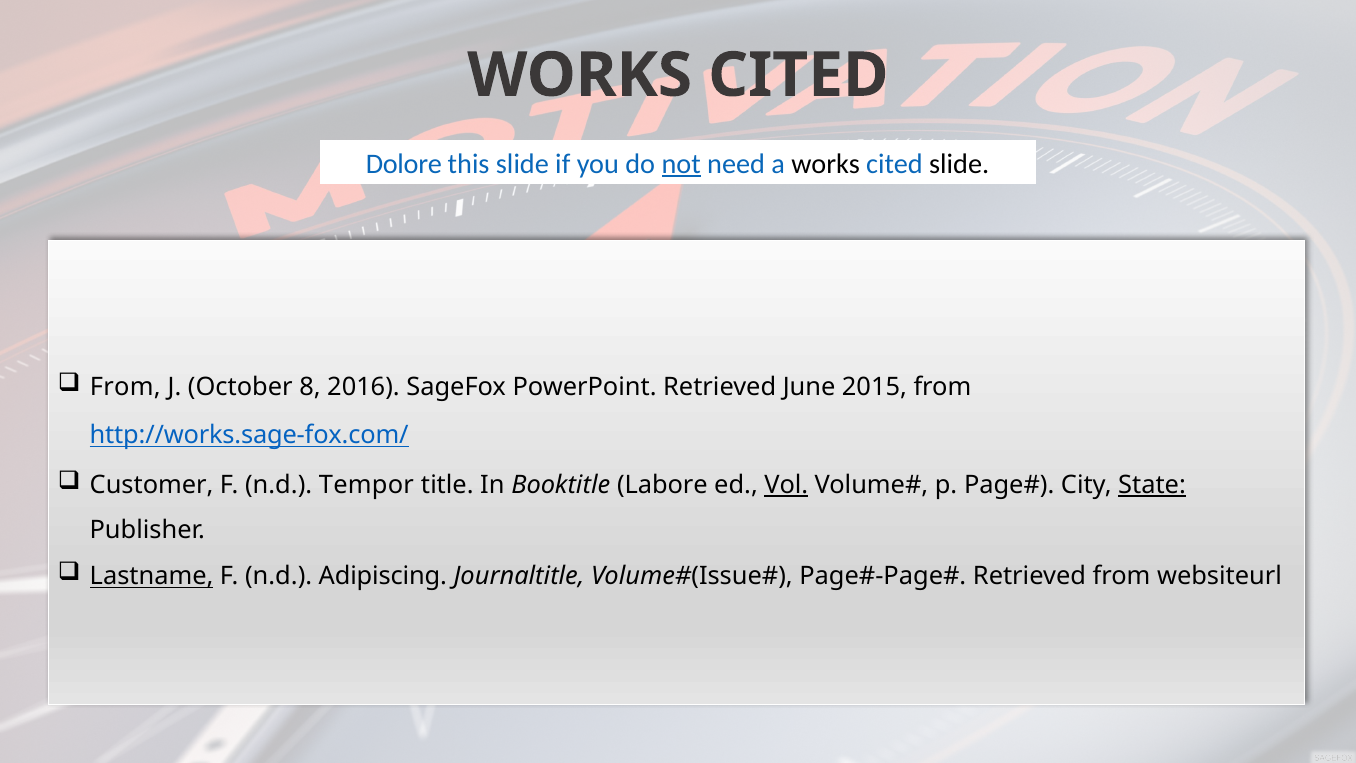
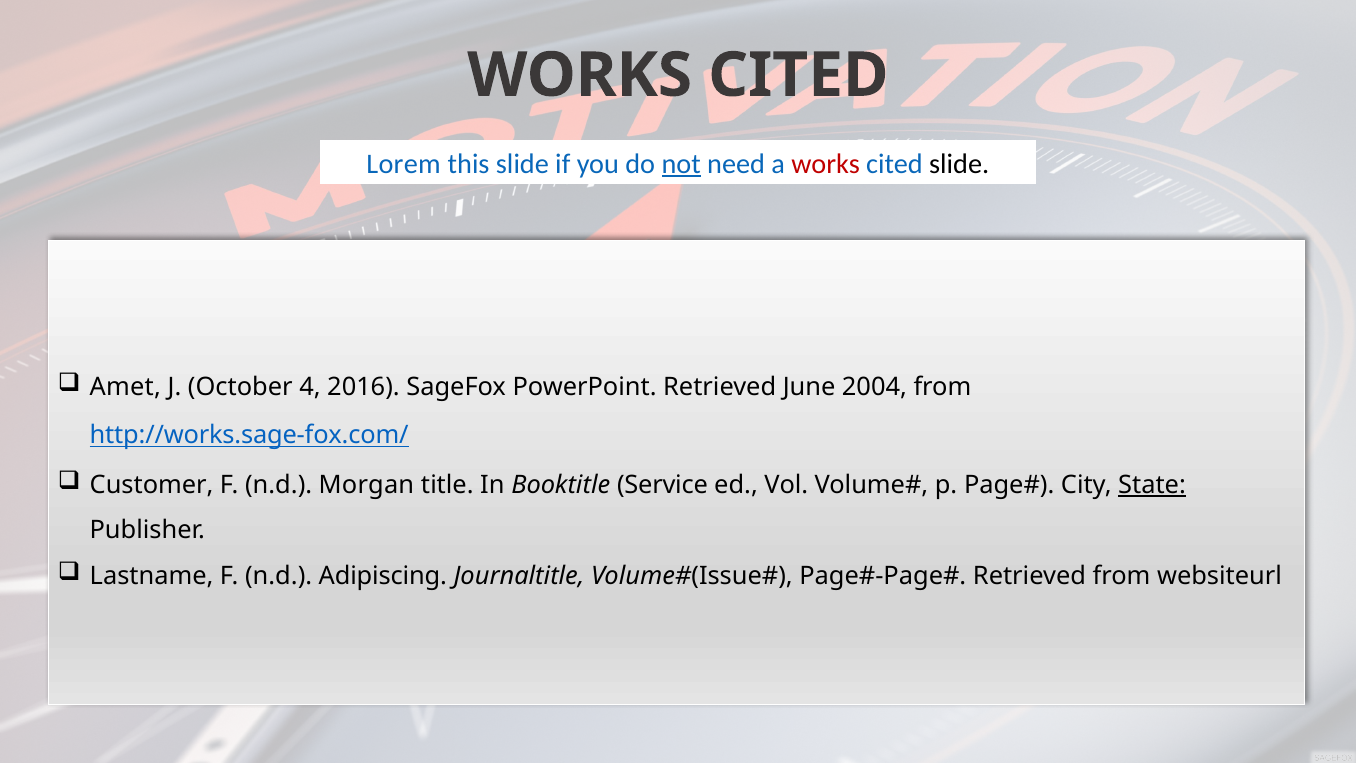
Dolore: Dolore -> Lorem
works at (826, 164) colour: black -> red
From at (125, 387): From -> Amet
8: 8 -> 4
2015: 2015 -> 2004
Tempor: Tempor -> Morgan
Labore: Labore -> Service
Vol underline: present -> none
Lastname underline: present -> none
